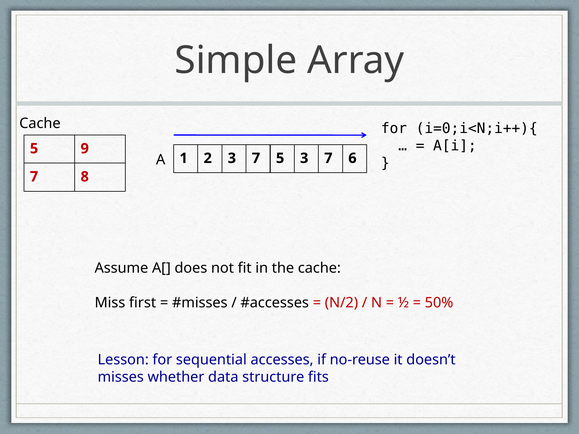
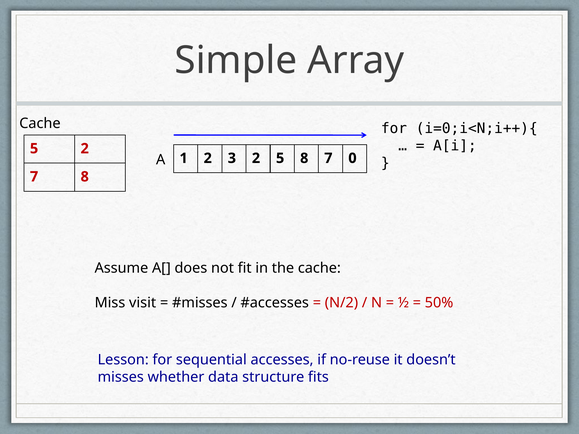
5 9: 9 -> 2
2 3 7: 7 -> 2
5 3: 3 -> 8
6: 6 -> 0
first: first -> visit
